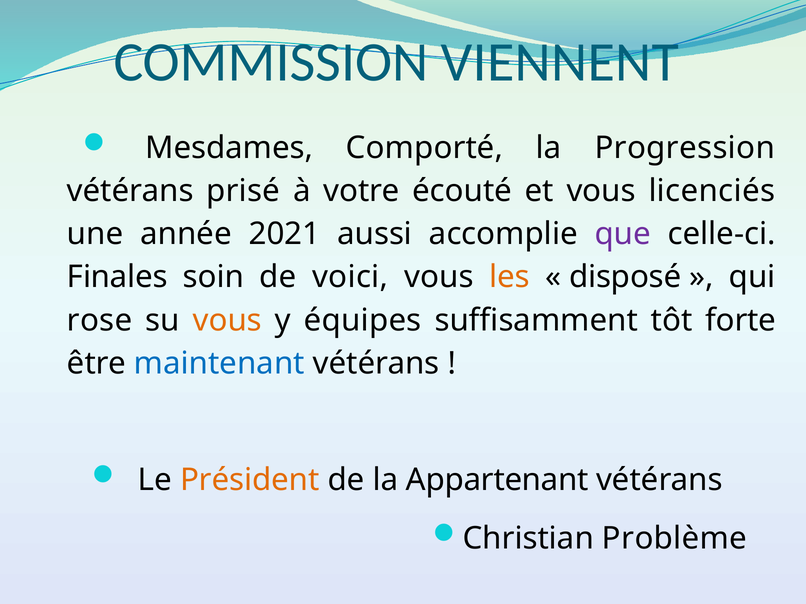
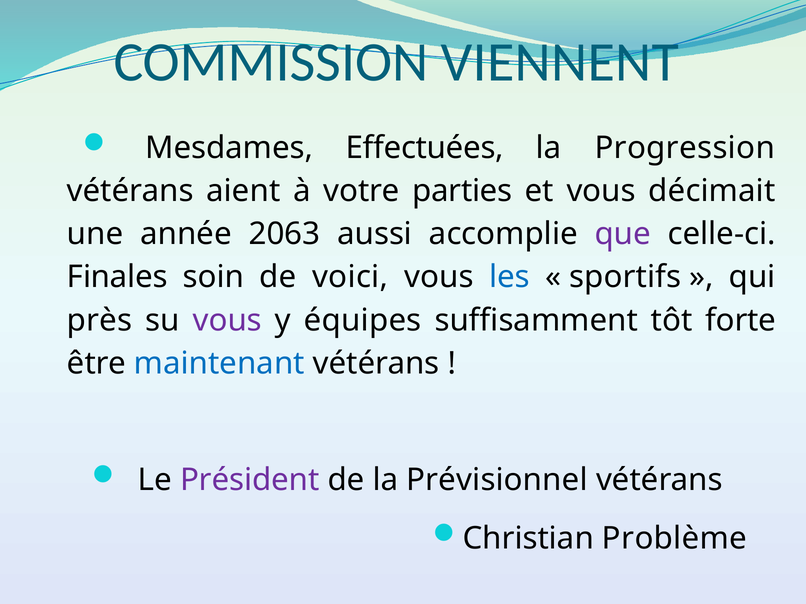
Comporté: Comporté -> Effectuées
prisé: prisé -> aient
écouté: écouté -> parties
licenciés: licenciés -> décimait
2021: 2021 -> 2063
les colour: orange -> blue
disposé: disposé -> sportifs
rose: rose -> près
vous at (227, 321) colour: orange -> purple
Président colour: orange -> purple
Appartenant: Appartenant -> Prévisionnel
